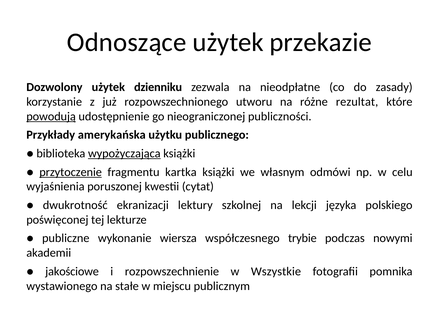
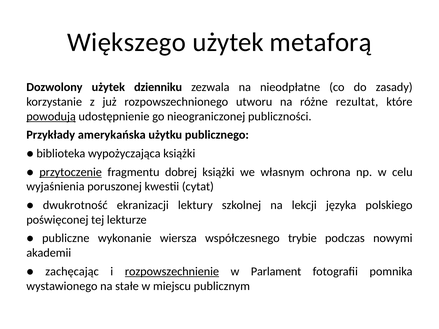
Odnoszące: Odnoszące -> Większego
przekazie: przekazie -> metaforą
wypożyczająca underline: present -> none
kartka: kartka -> dobrej
odmówi: odmówi -> ochrona
jakościowe: jakościowe -> zachęcając
rozpowszechnienie underline: none -> present
Wszystkie: Wszystkie -> Parlament
